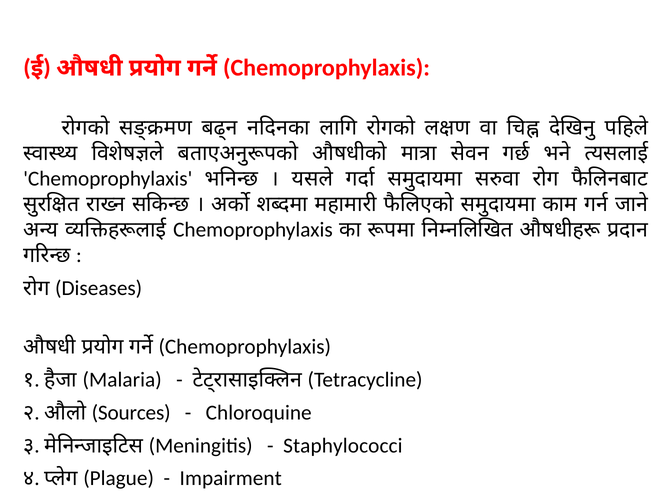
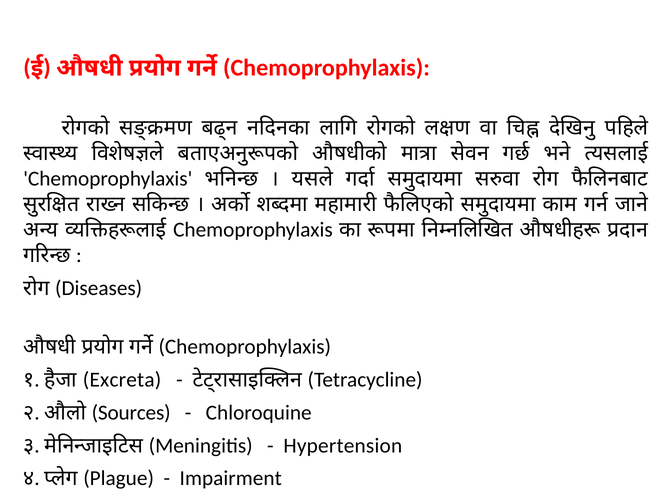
Malaria: Malaria -> Excreta
Staphylococci: Staphylococci -> Hypertension
